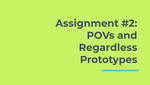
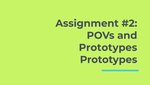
Regardless at (108, 47): Regardless -> Prototypes
